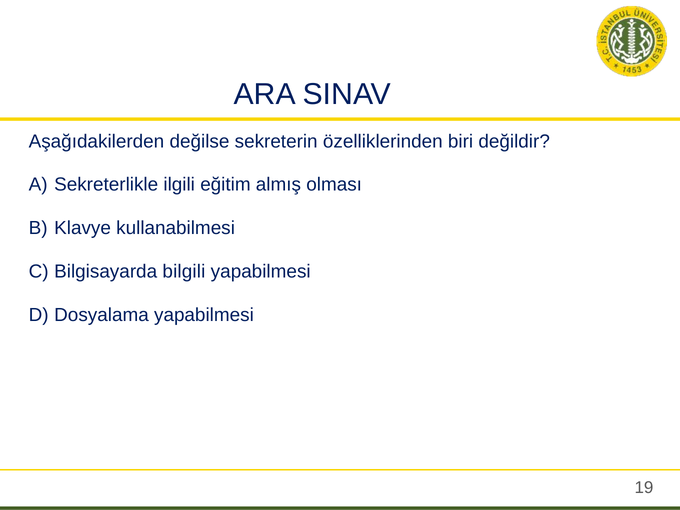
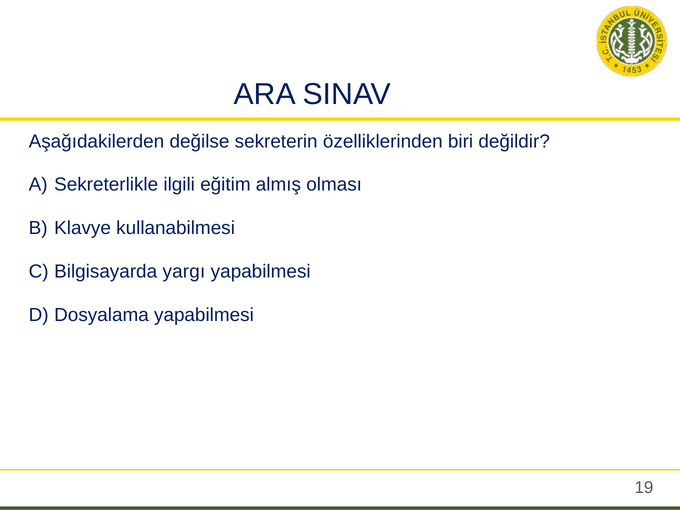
bilgili: bilgili -> yargı
